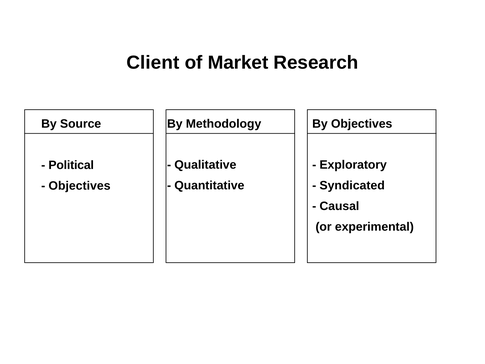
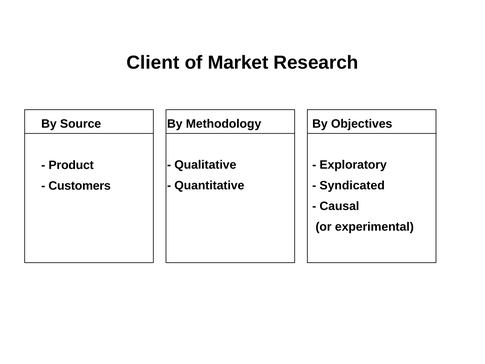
Political: Political -> Product
Objectives at (80, 186): Objectives -> Customers
